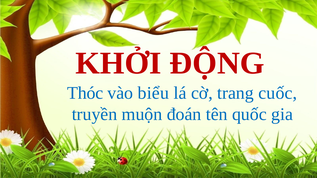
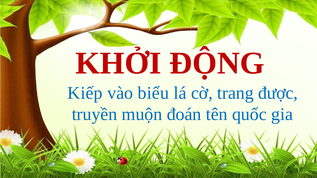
Thóc: Thóc -> Kiếp
cuốc: cuốc -> được
